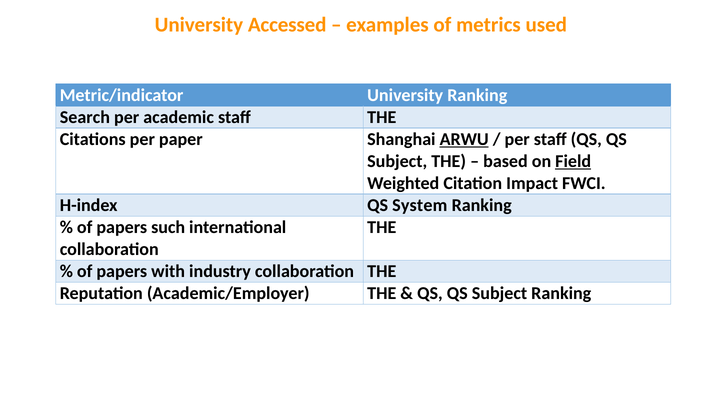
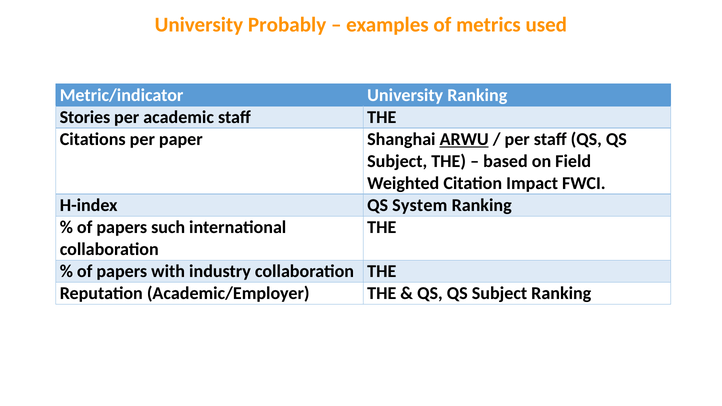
Accessed: Accessed -> Probably
Search: Search -> Stories
Field underline: present -> none
